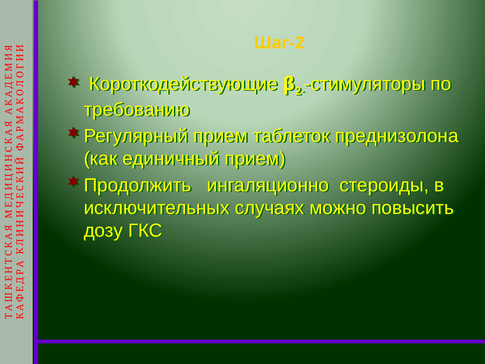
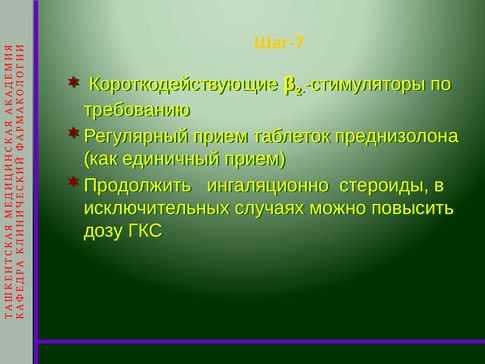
Шаг-2: Шаг-2 -> Шаг-7
